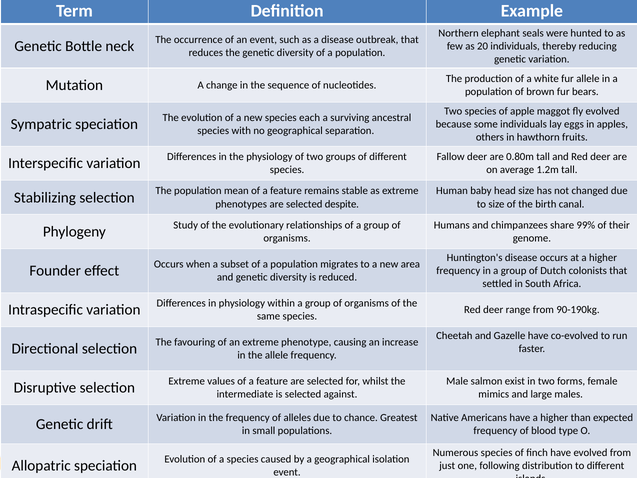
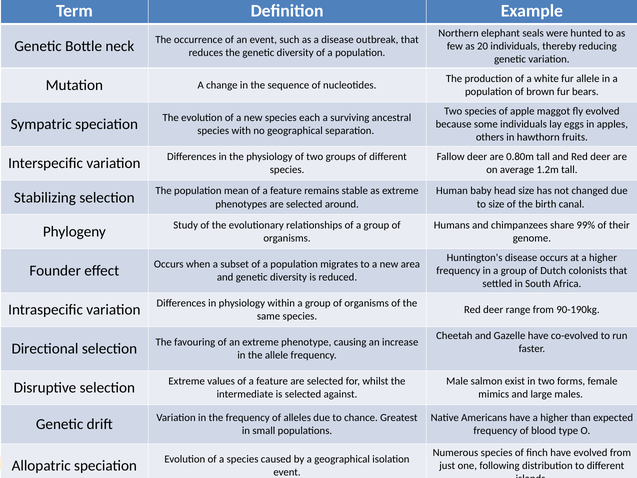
despite: despite -> around
